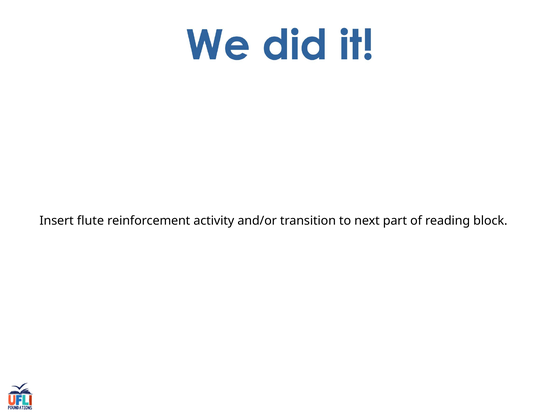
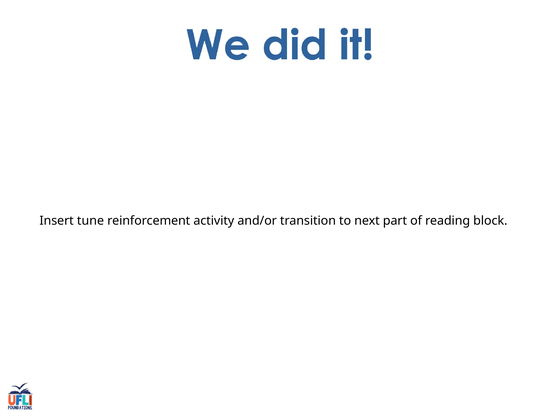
flute: flute -> tune
